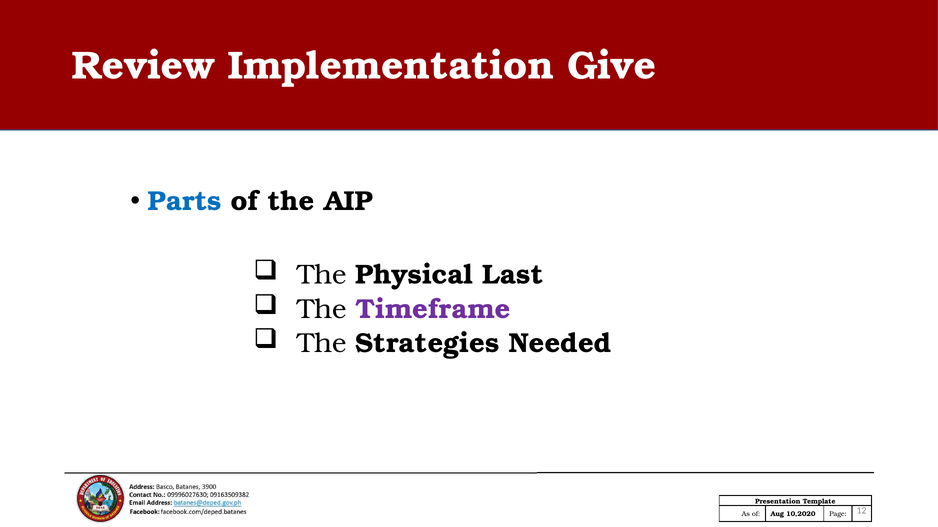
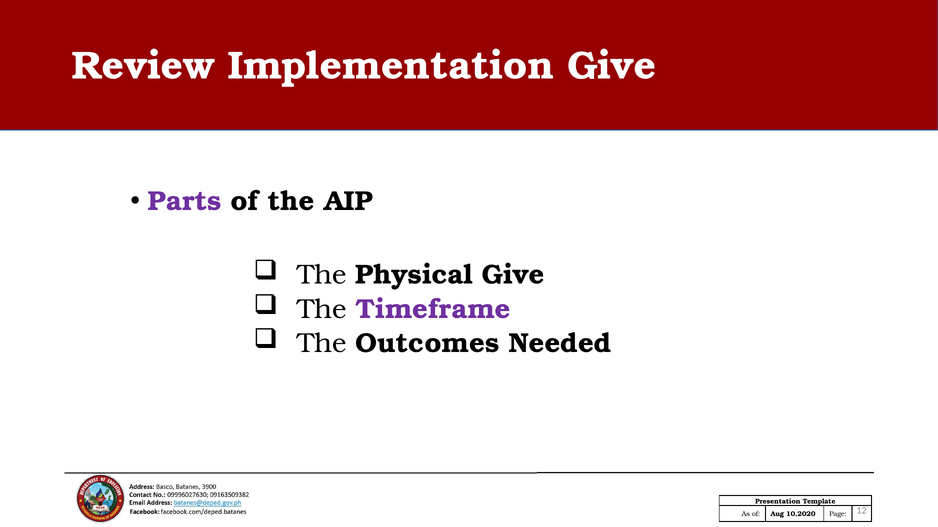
Parts colour: blue -> purple
Physical Last: Last -> Give
Strategies: Strategies -> Outcomes
